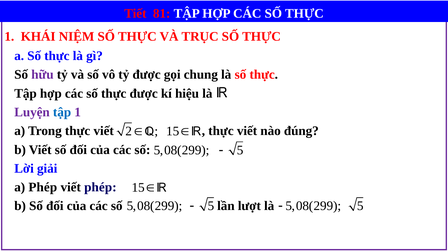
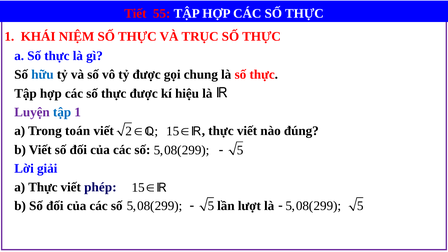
81: 81 -> 55
hữu colour: purple -> blue
Trong thực: thực -> toán
a Phép: Phép -> Thực
